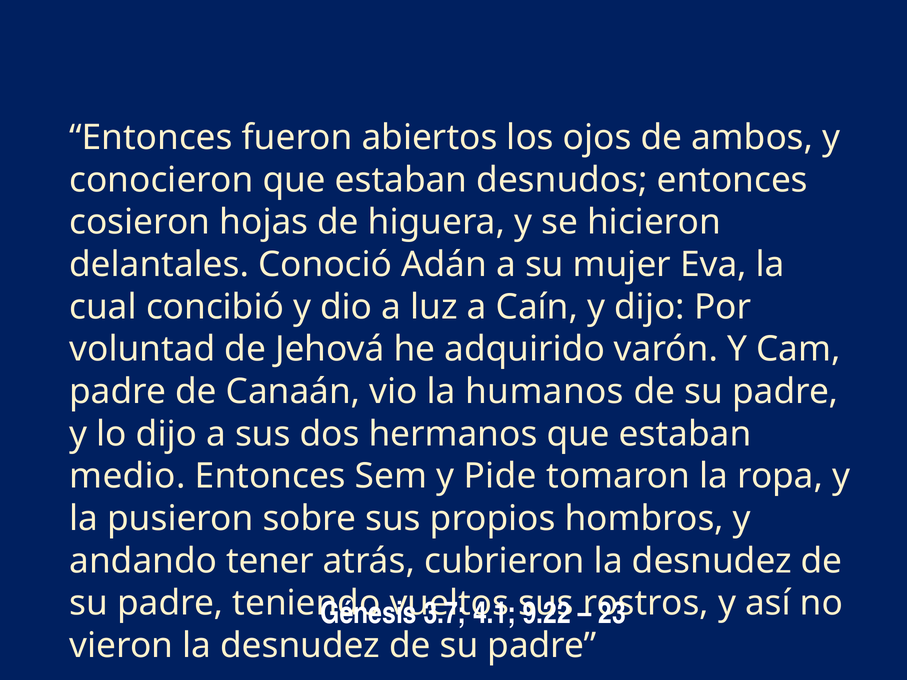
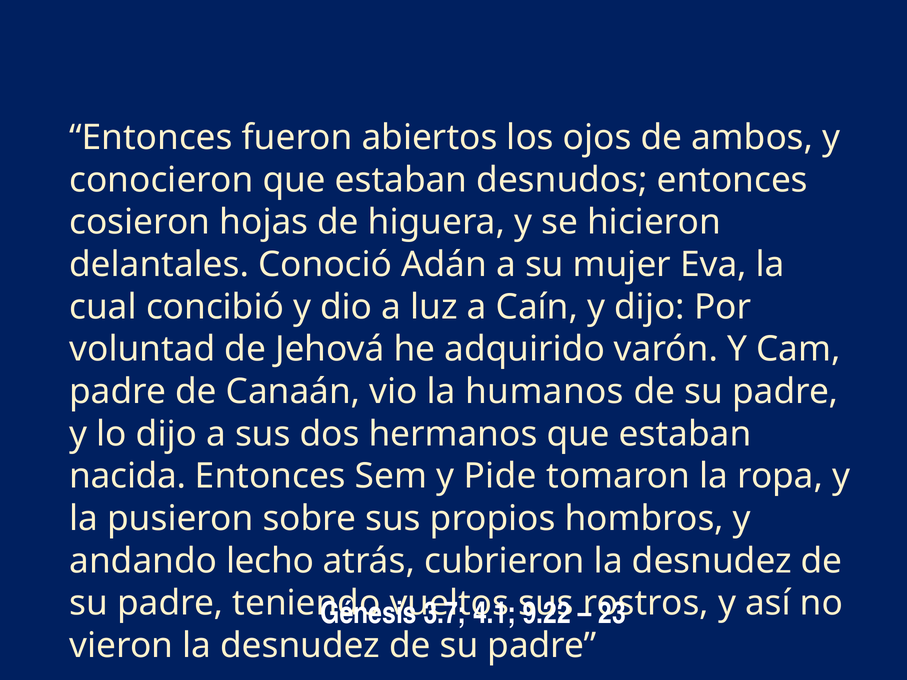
medio: medio -> nacida
tener: tener -> lecho
